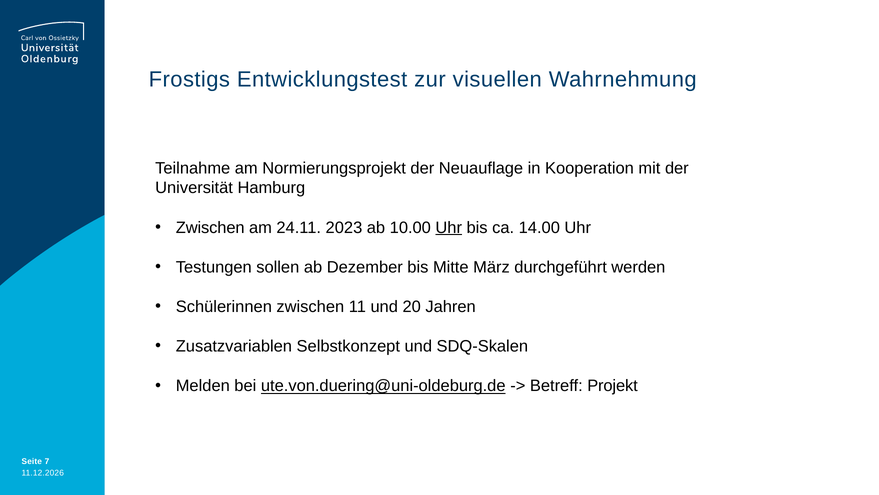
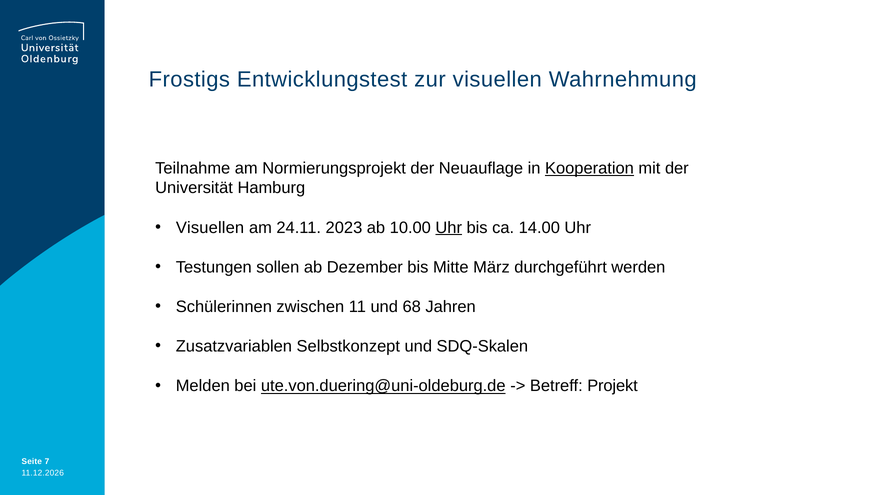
Kooperation underline: none -> present
Zwischen at (210, 227): Zwischen -> Visuellen
20: 20 -> 68
